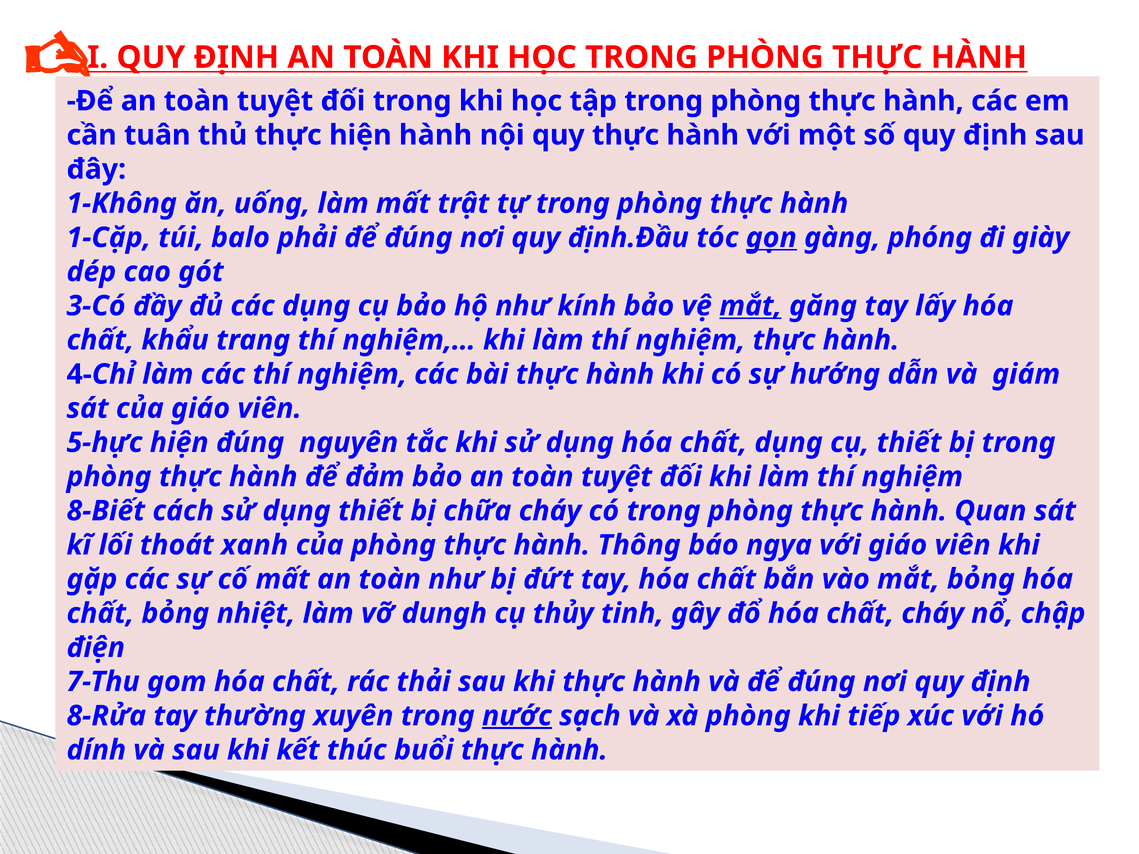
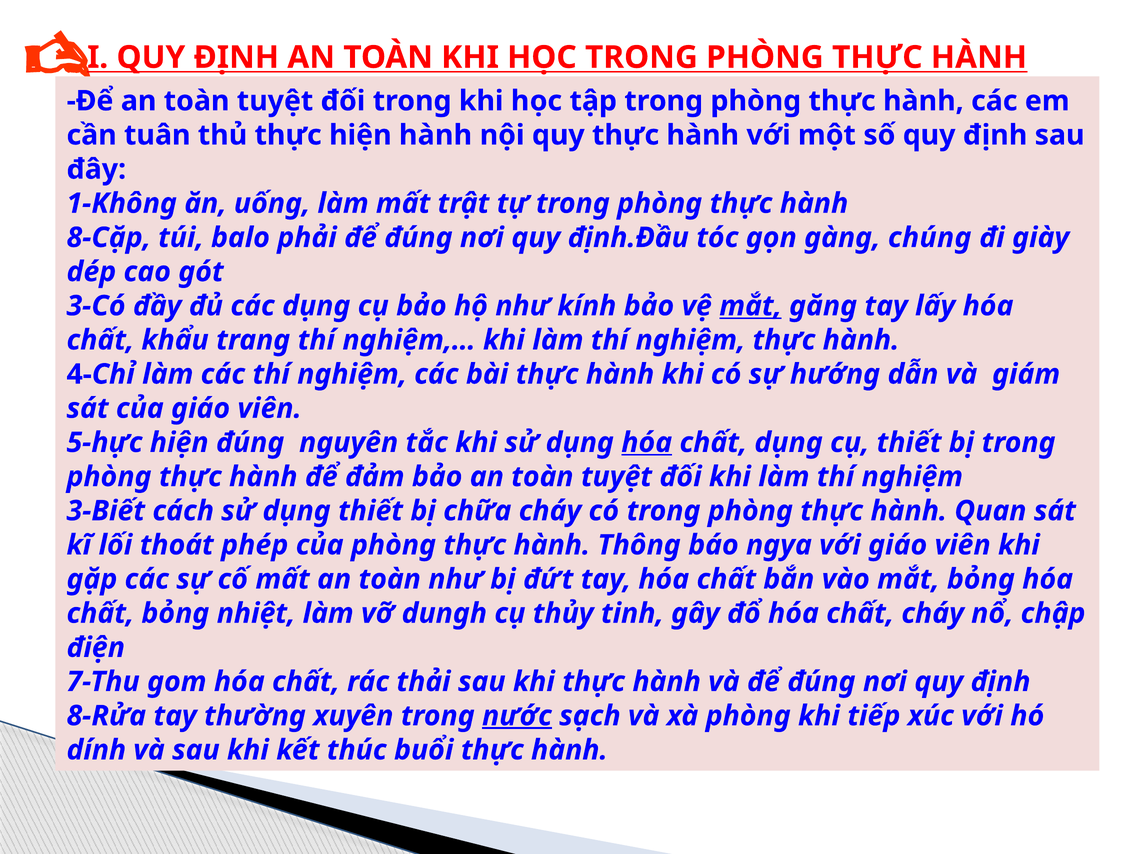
1-Cặp: 1-Cặp -> 8-Cặp
gọn underline: present -> none
phóng: phóng -> chúng
hóa at (647, 443) underline: none -> present
8-Biết: 8-Biết -> 3-Biết
xanh: xanh -> phép
